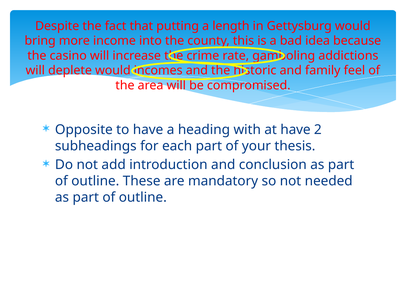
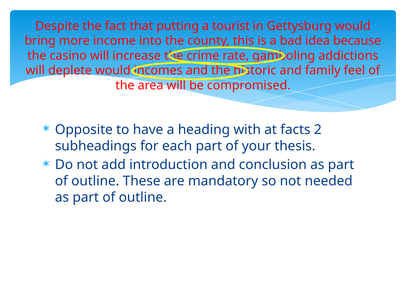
length: length -> tourist
at have: have -> facts
